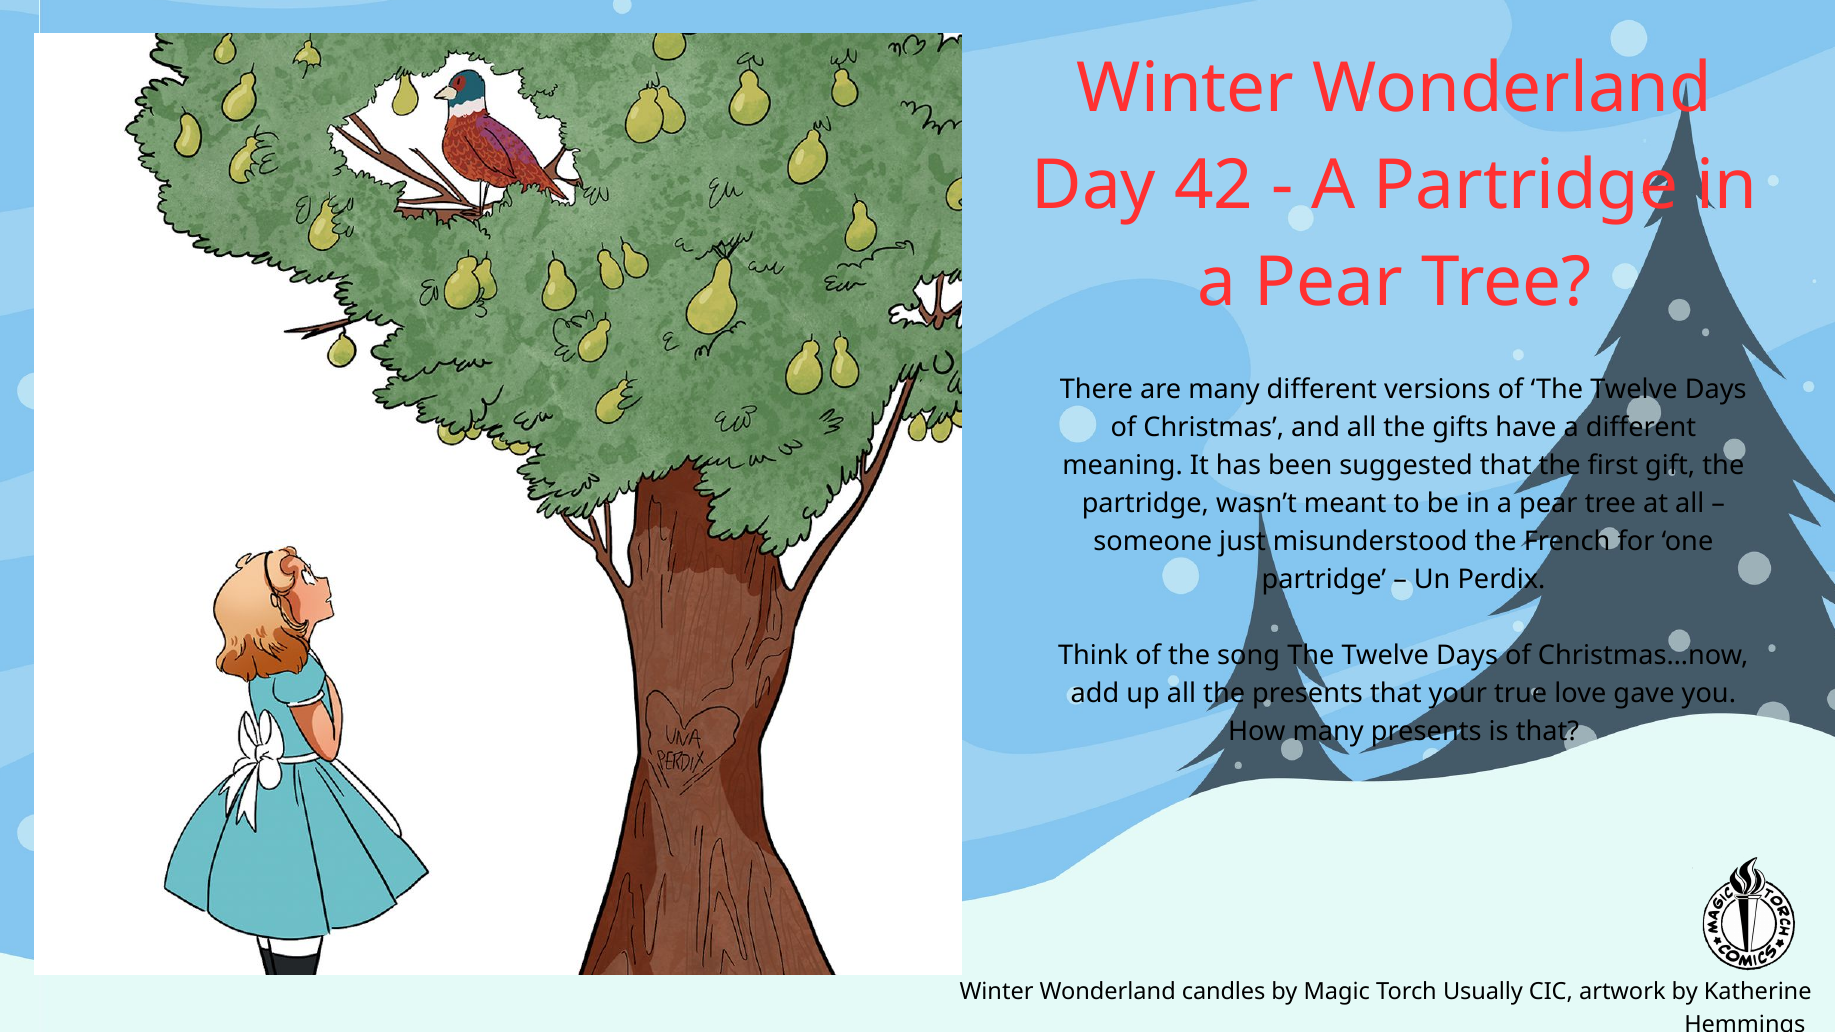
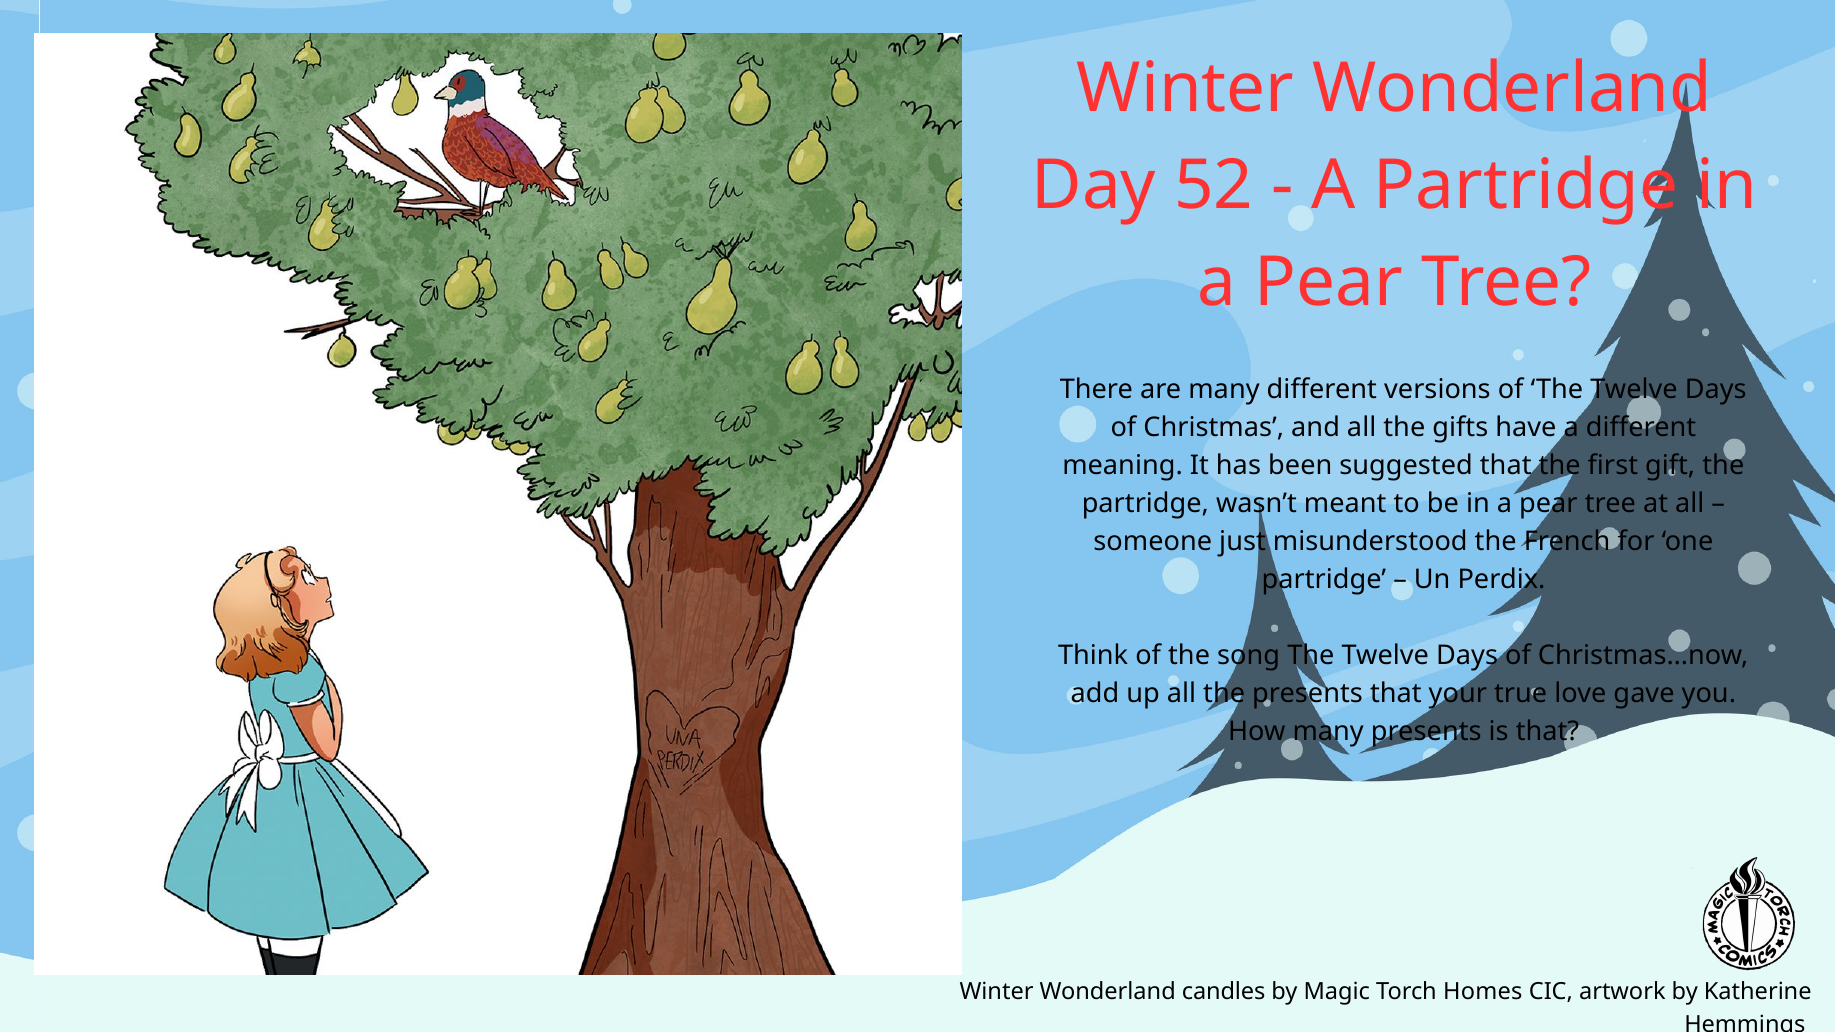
42: 42 -> 52
Usually: Usually -> Homes
